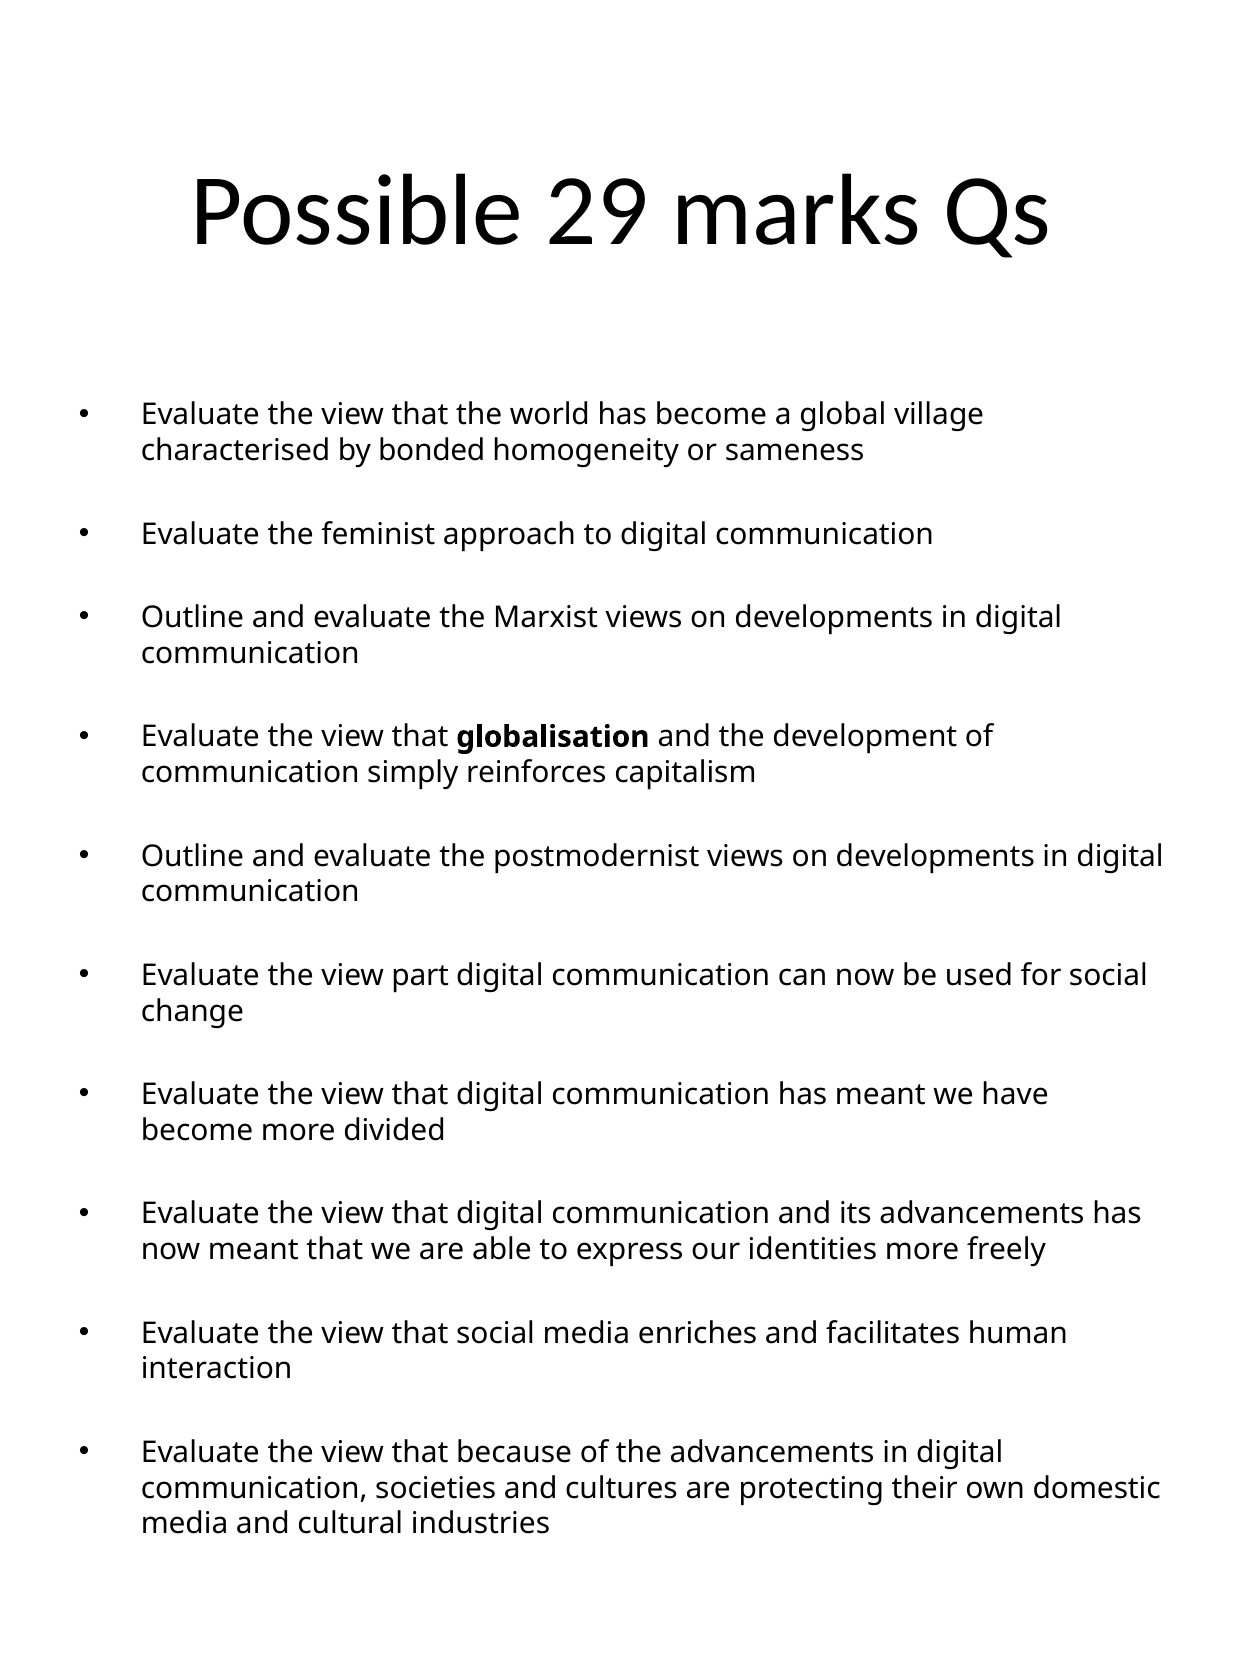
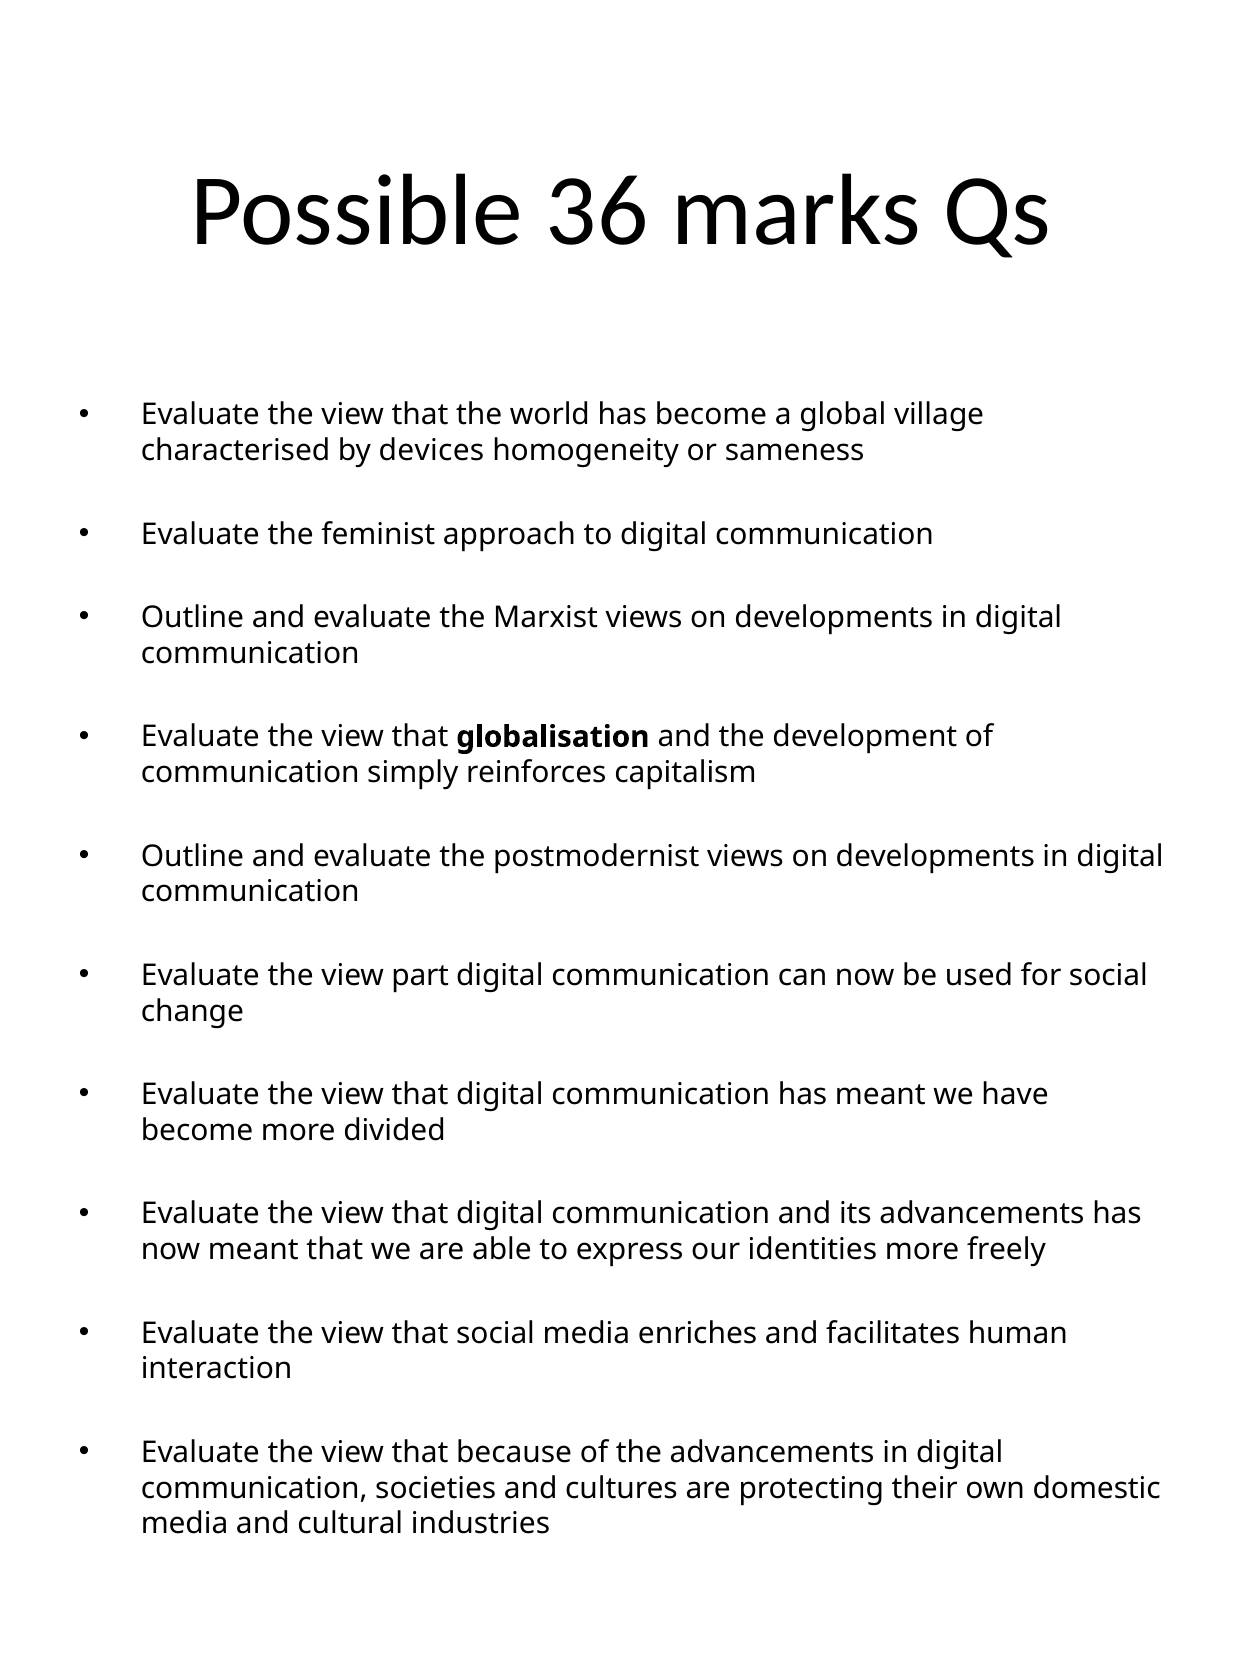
29: 29 -> 36
bonded: bonded -> devices
